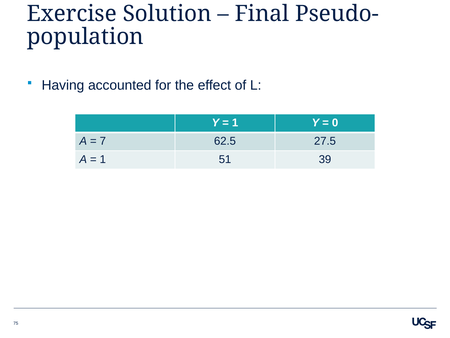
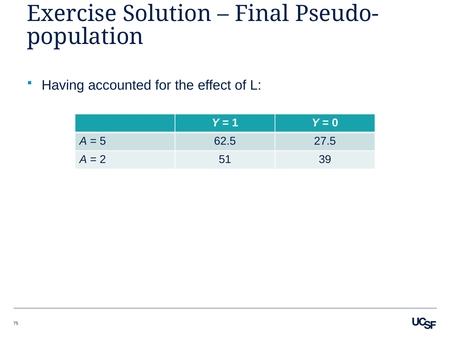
7: 7 -> 5
1 at (103, 159): 1 -> 2
